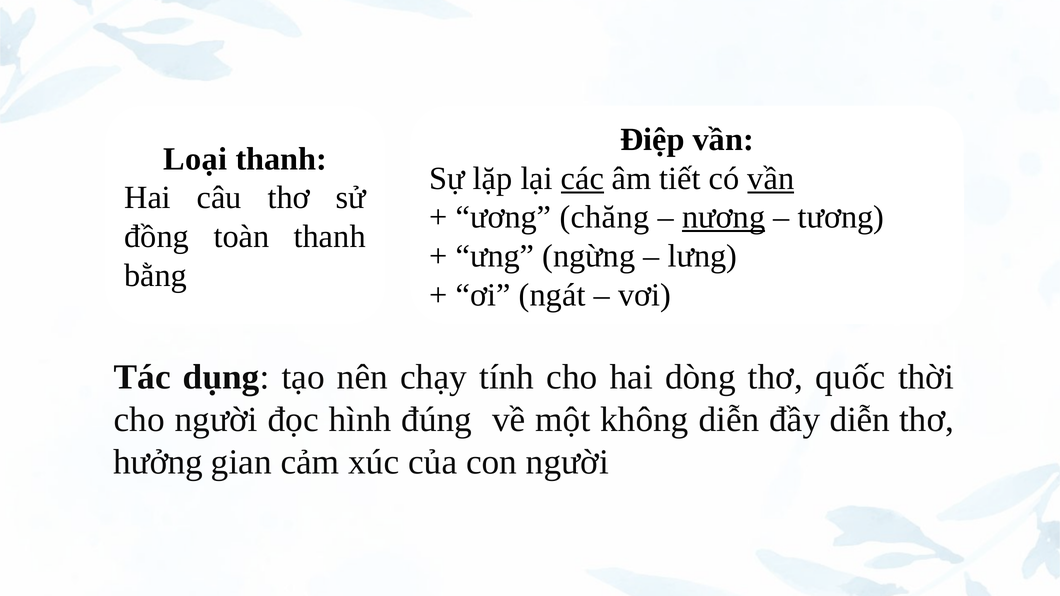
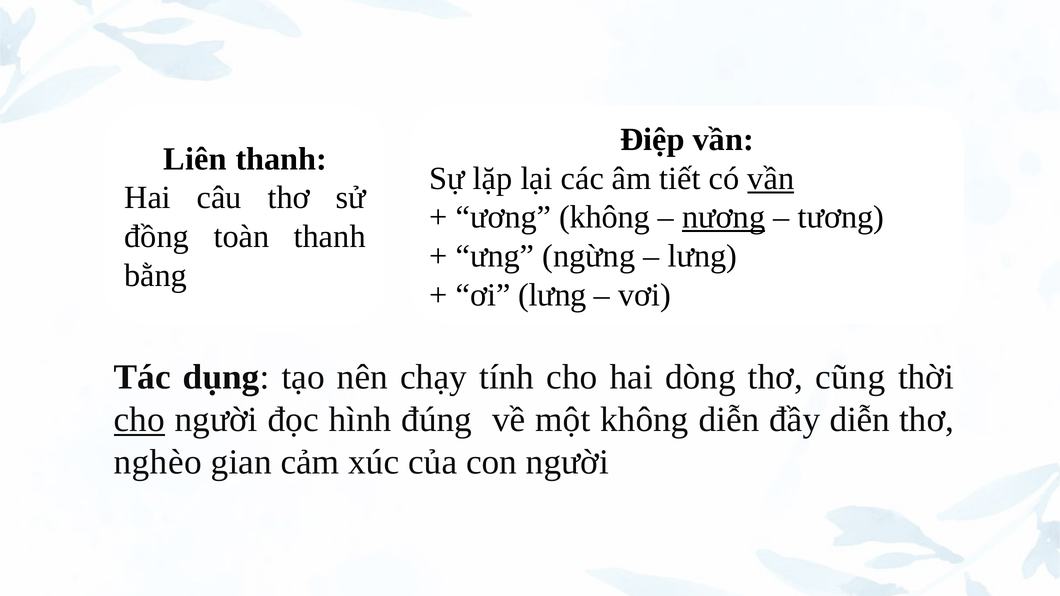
Loại: Loại -> Liên
các underline: present -> none
ương chăng: chăng -> không
ơi ngát: ngát -> lưng
quốc: quốc -> cũng
cho at (139, 420) underline: none -> present
hưởng: hưởng -> nghèo
